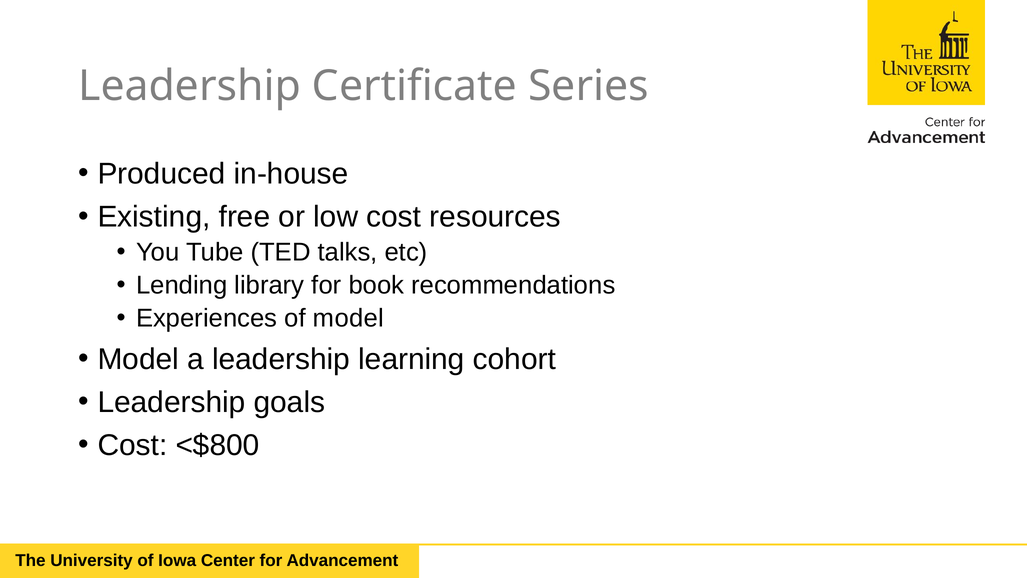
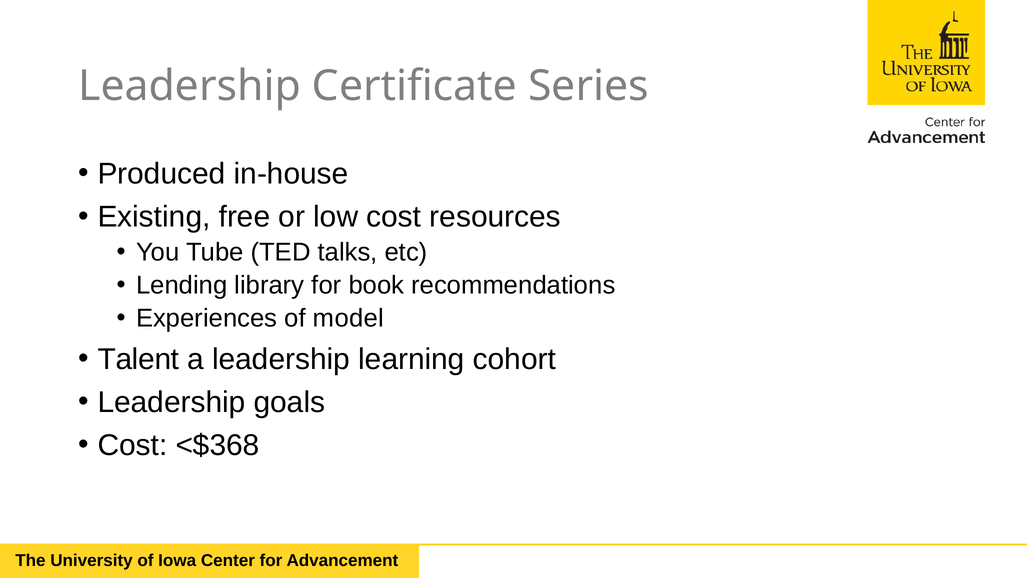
Model at (138, 359): Model -> Talent
<$800: <$800 -> <$368
